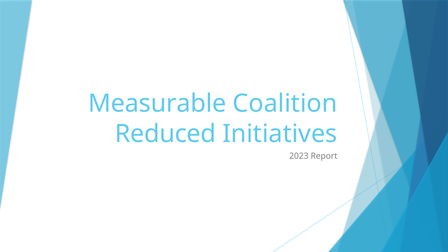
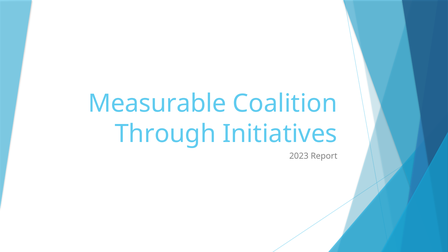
Reduced: Reduced -> Through
